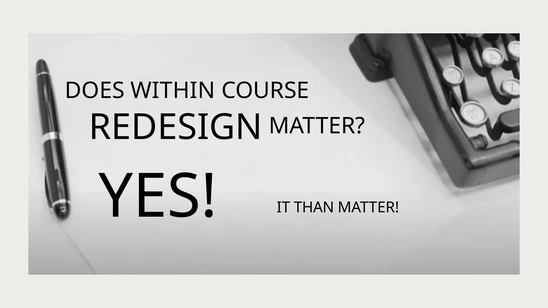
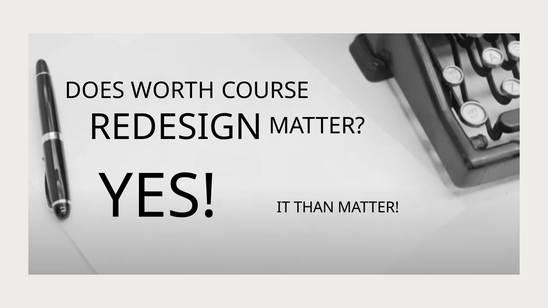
WITHIN: WITHIN -> WORTH
